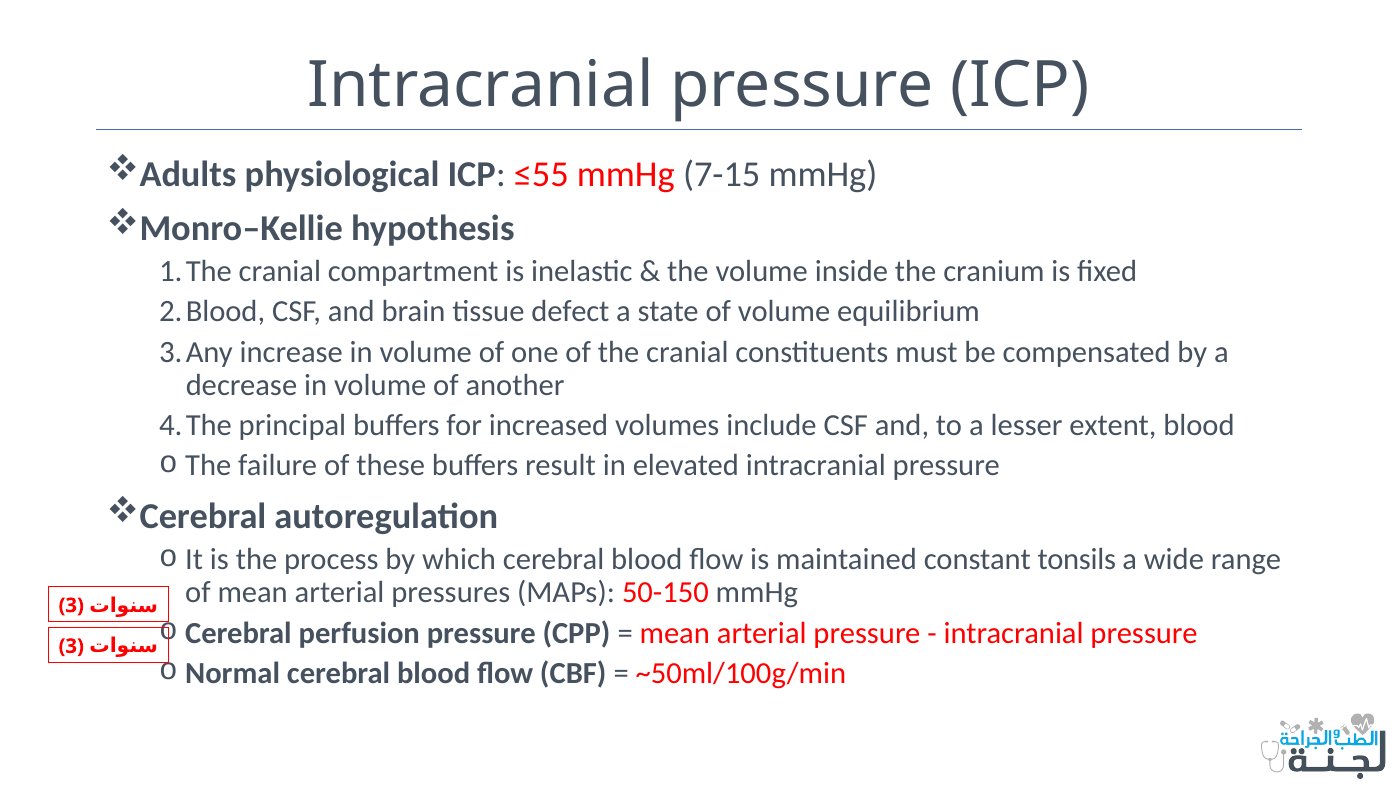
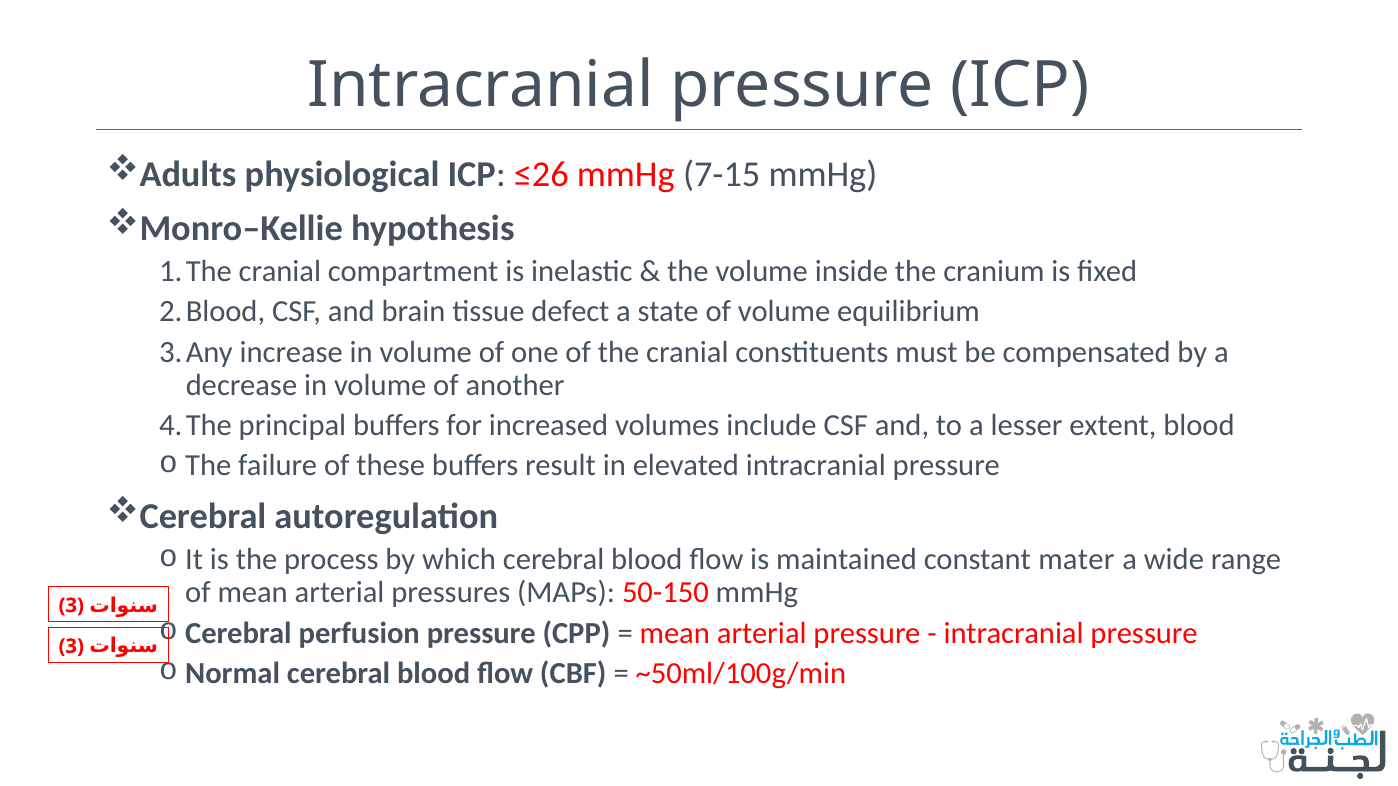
≤55: ≤55 -> ≤26
tonsils: tonsils -> mater
